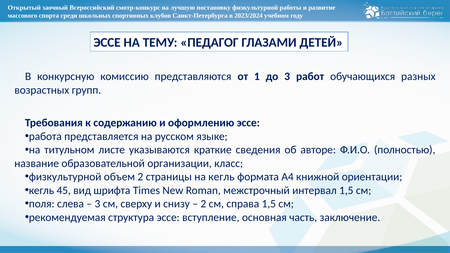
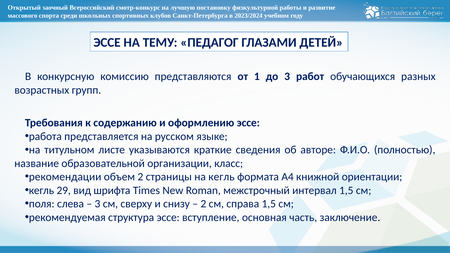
физкультурной at (65, 177): физкультурной -> рекомендации
45: 45 -> 29
